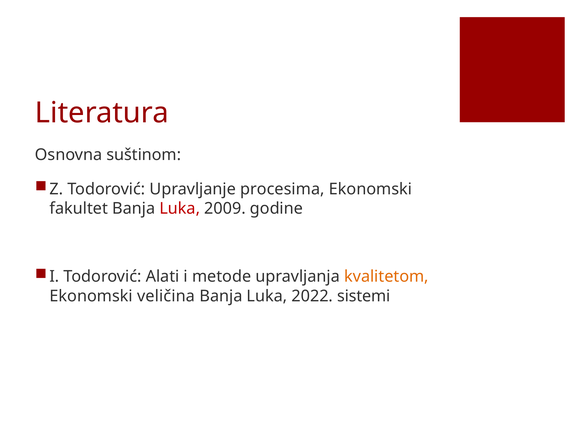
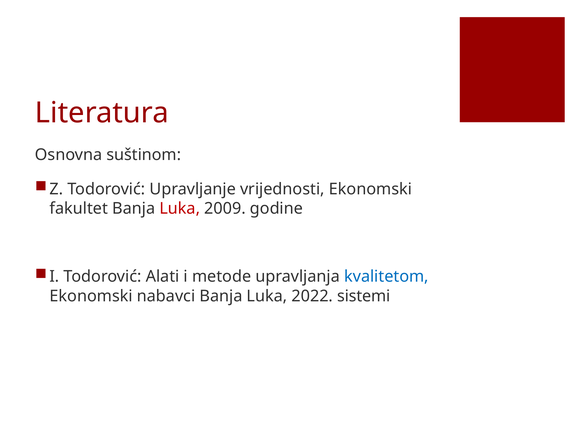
procesima: procesima -> vrijednosti
kvalitetom colour: orange -> blue
veličina: veličina -> nabavci
